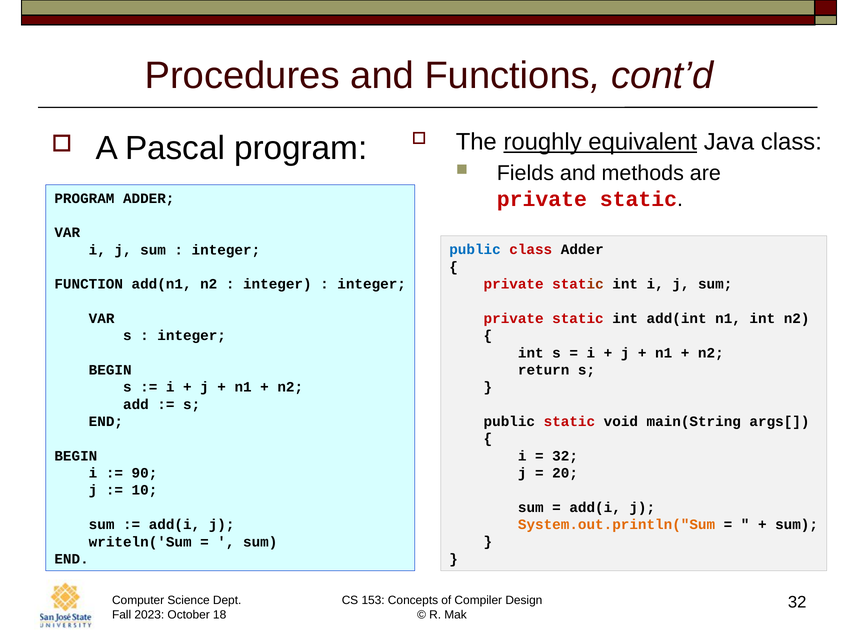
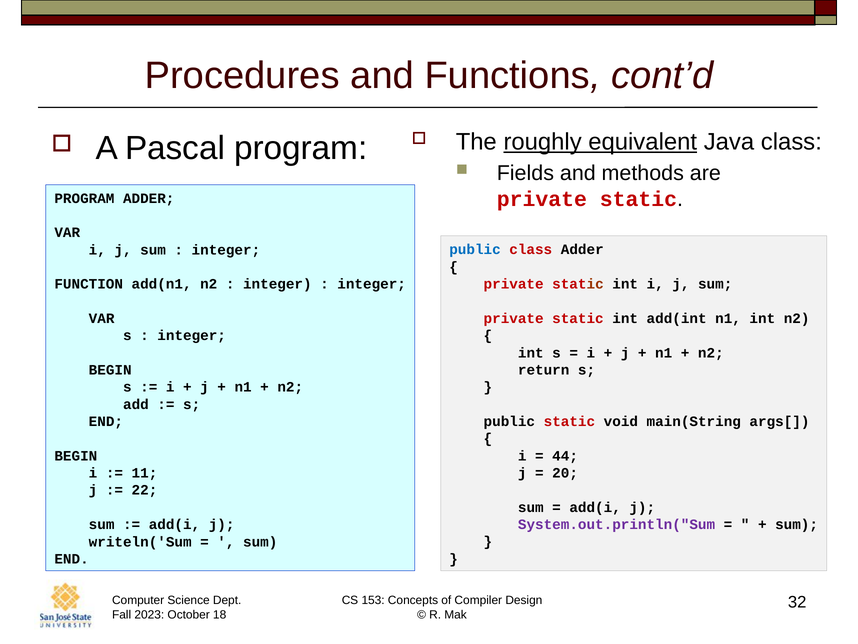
32 at (565, 455): 32 -> 44
90: 90 -> 11
10: 10 -> 22
System.out.println("Sum colour: orange -> purple
